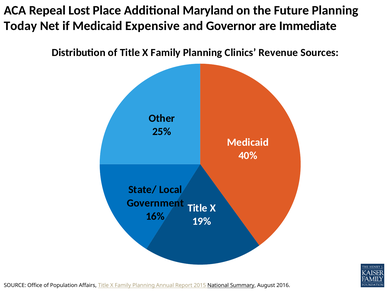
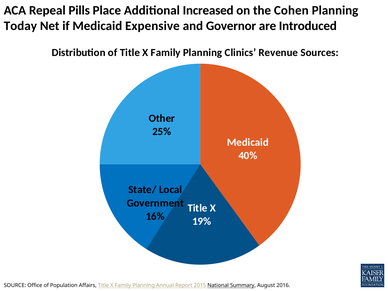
Lost: Lost -> Pills
Maryland: Maryland -> Increased
Future: Future -> Cohen
Immediate: Immediate -> Introduced
